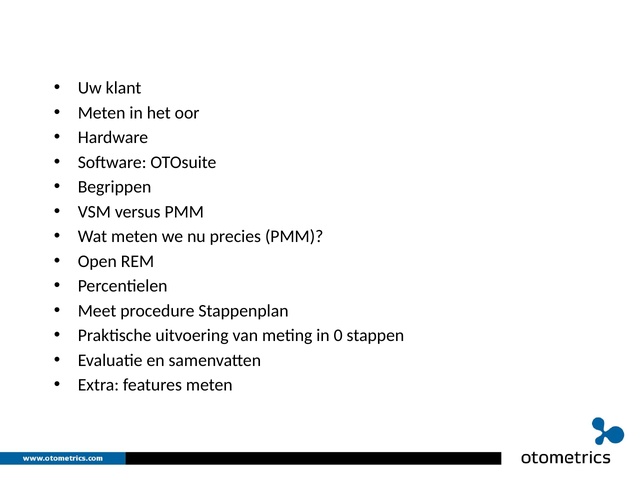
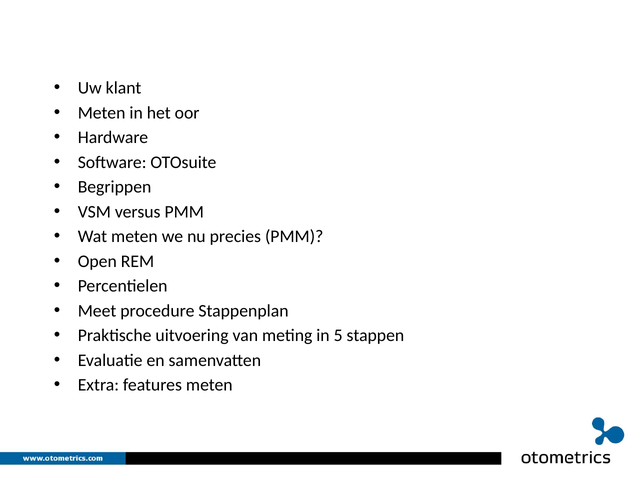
0: 0 -> 5
